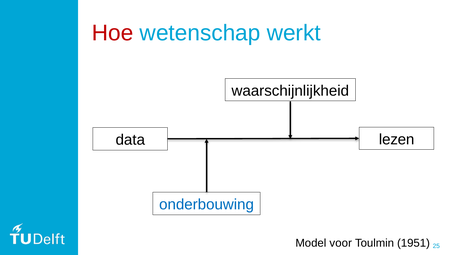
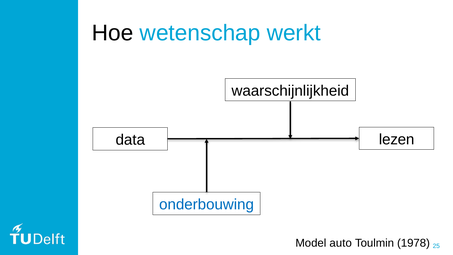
Hoe colour: red -> black
voor: voor -> auto
1951: 1951 -> 1978
